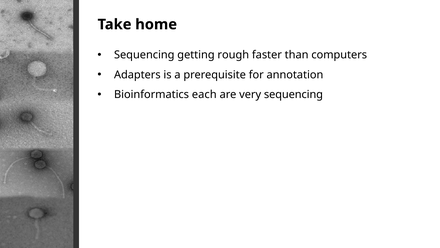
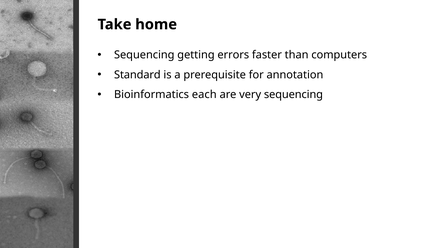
rough: rough -> errors
Adapters: Adapters -> Standard
